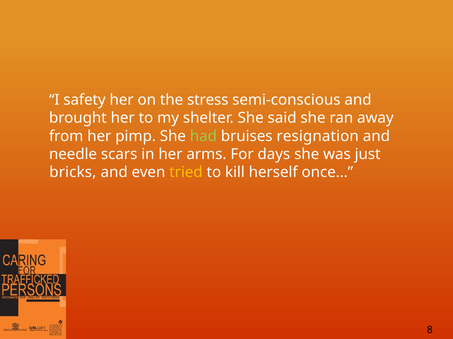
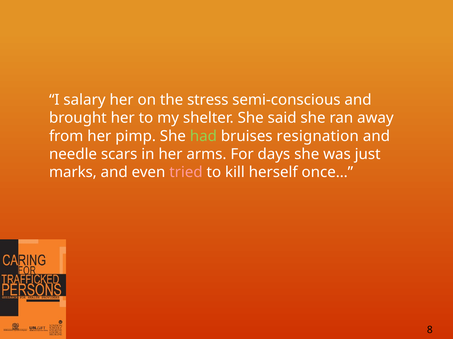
safety: safety -> salary
bricks: bricks -> marks
tried colour: yellow -> pink
